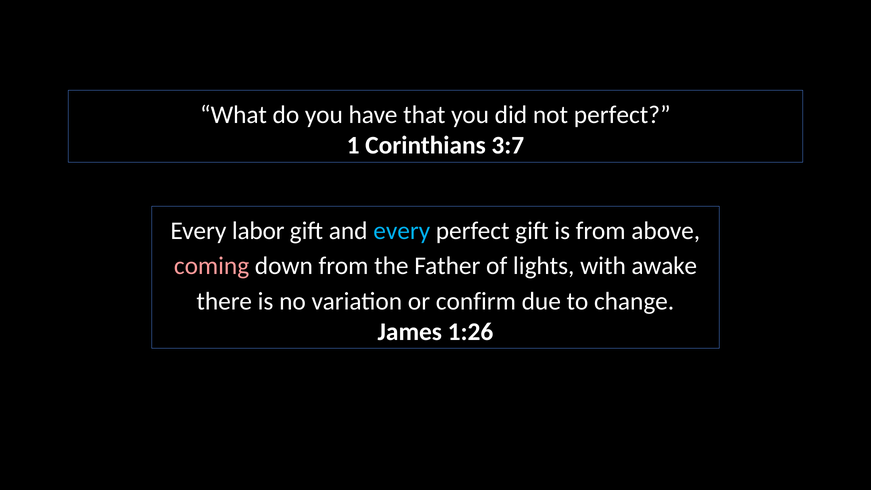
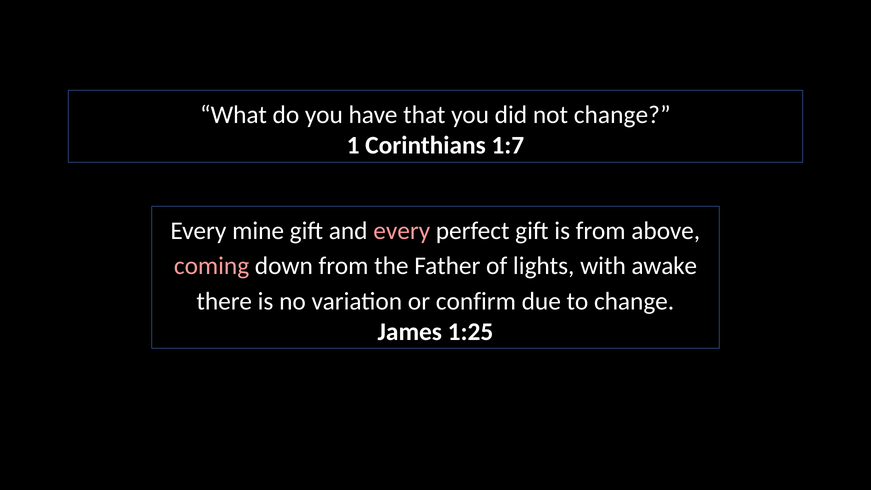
not perfect: perfect -> change
3:7: 3:7 -> 1:7
labor: labor -> mine
every at (402, 231) colour: light blue -> pink
1:26: 1:26 -> 1:25
